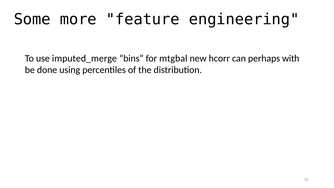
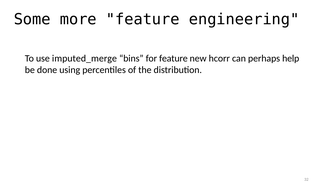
for mtgbal: mtgbal -> feature
with: with -> help
